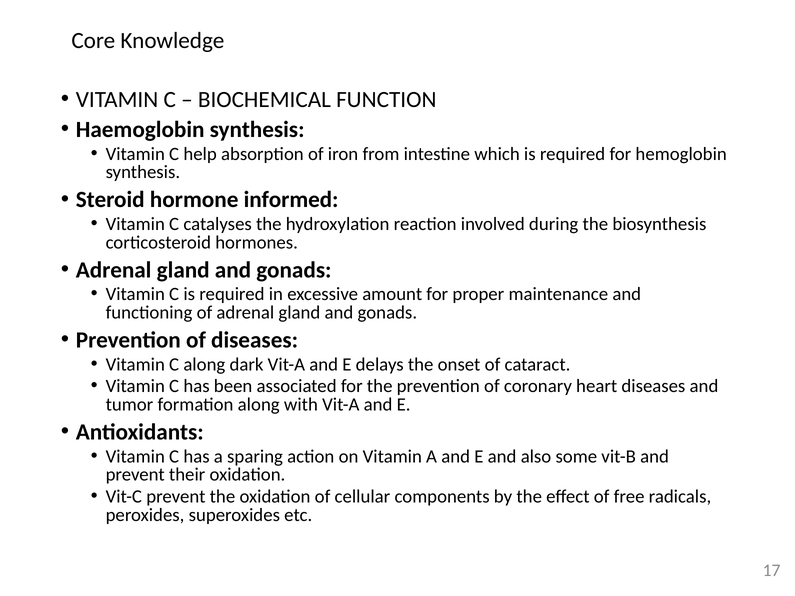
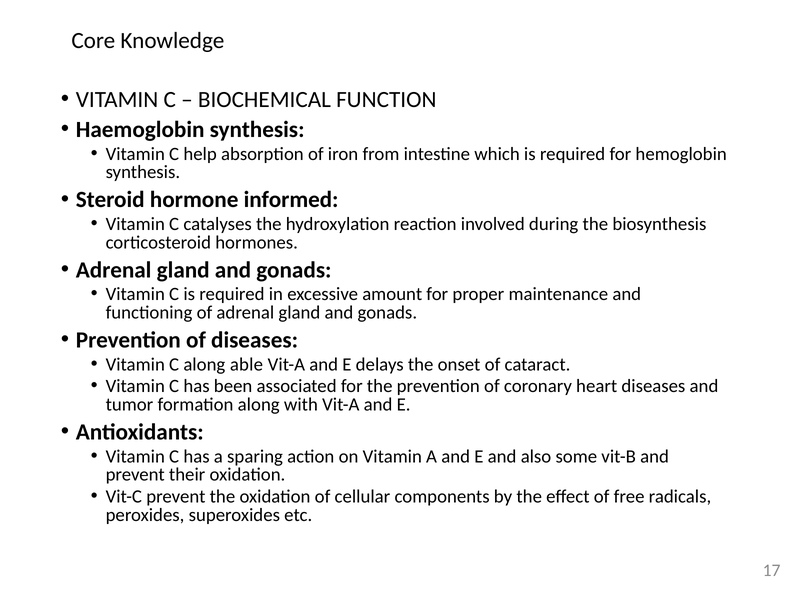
dark: dark -> able
